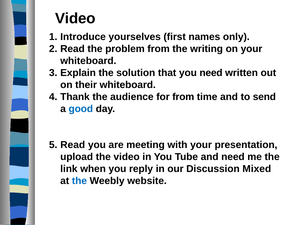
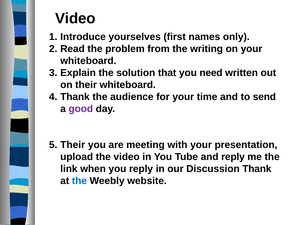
for from: from -> your
good colour: blue -> purple
Read at (73, 145): Read -> Their
and need: need -> reply
Discussion Mixed: Mixed -> Thank
